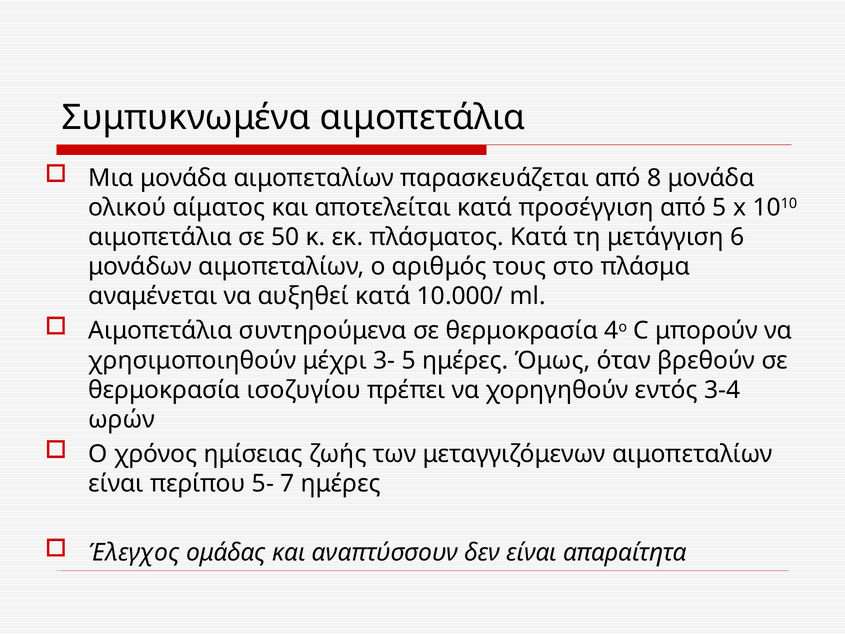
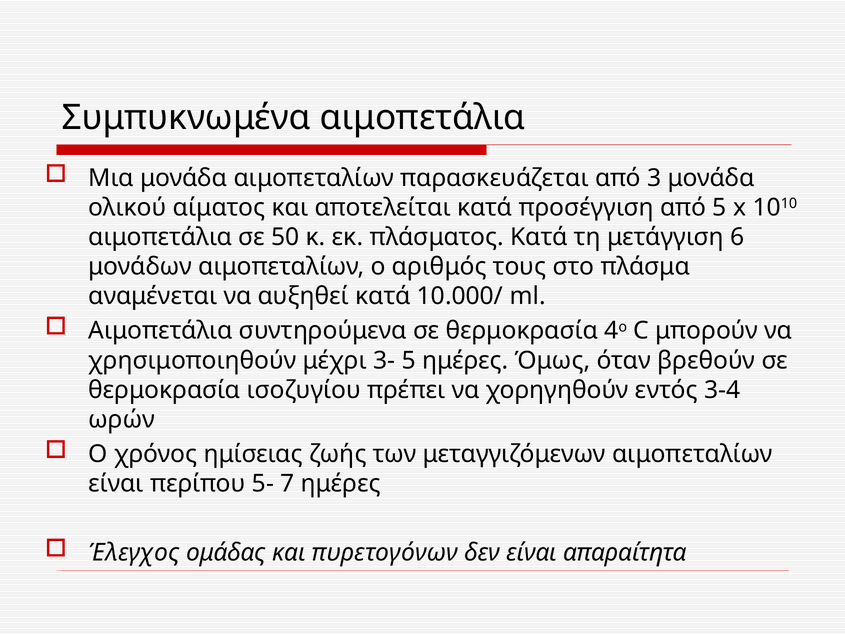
8: 8 -> 3
αναπτύσσουν: αναπτύσσουν -> πυρετογόνων
